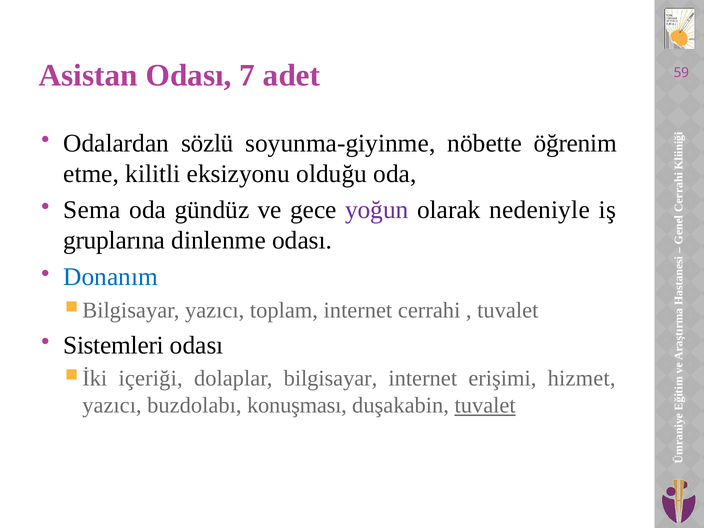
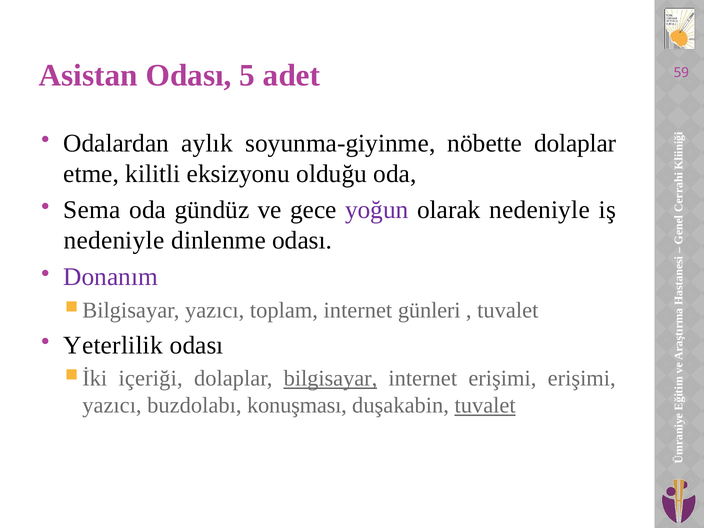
7: 7 -> 5
sözlü: sözlü -> aylık
nöbette öğrenim: öğrenim -> dolaplar
gruplarına at (114, 241): gruplarına -> nedeniyle
Donanım colour: blue -> purple
cerrahi: cerrahi -> günleri
Sistemleri: Sistemleri -> Yeterlilik
bilgisayar underline: none -> present
erişimi hizmet: hizmet -> erişimi
